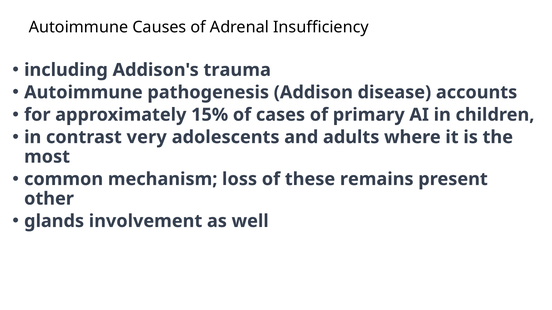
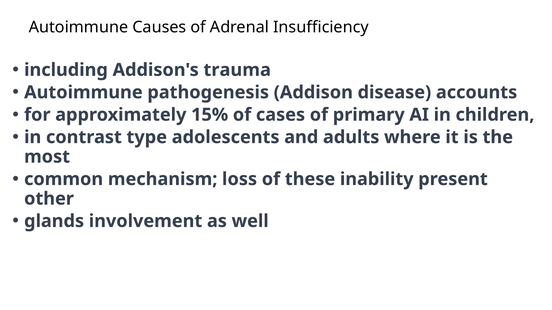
very: very -> type
remains: remains -> inability
